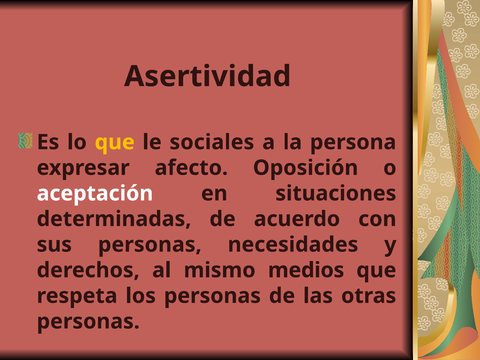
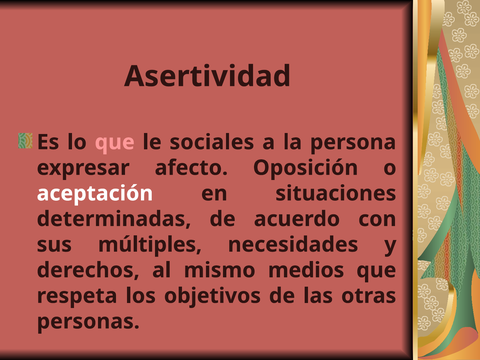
que at (115, 142) colour: yellow -> pink
sus personas: personas -> múltiples
los personas: personas -> objetivos
